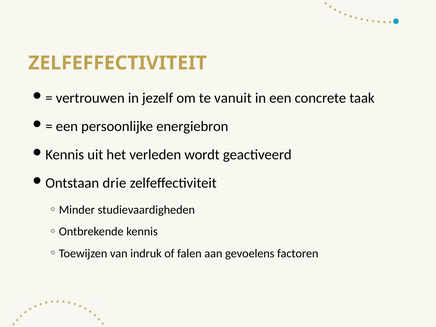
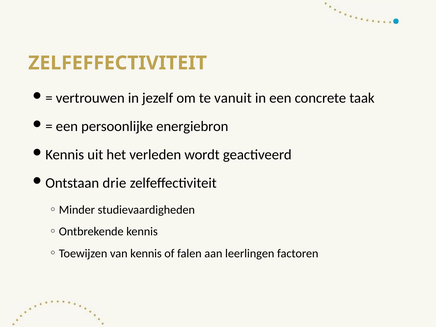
van indruk: indruk -> kennis
gevoelens: gevoelens -> leerlingen
